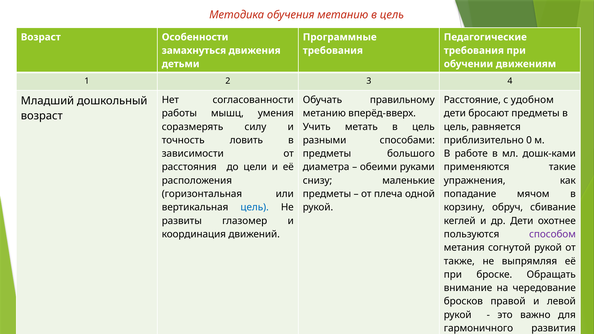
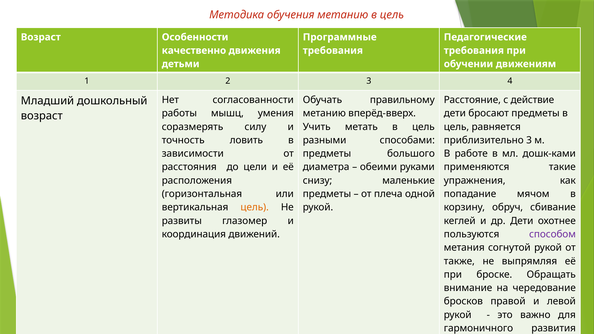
замахнуться: замахнуться -> качественно
удобном: удобном -> действие
приблизительно 0: 0 -> 3
цель at (255, 207) colour: blue -> orange
